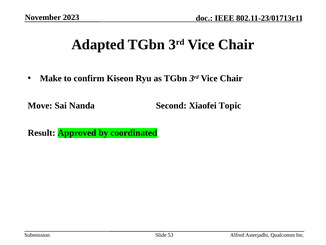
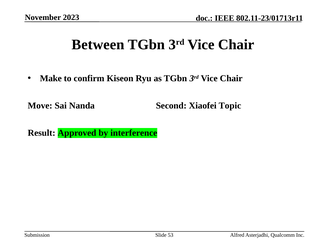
Adapted: Adapted -> Between
coordinated: coordinated -> interference
